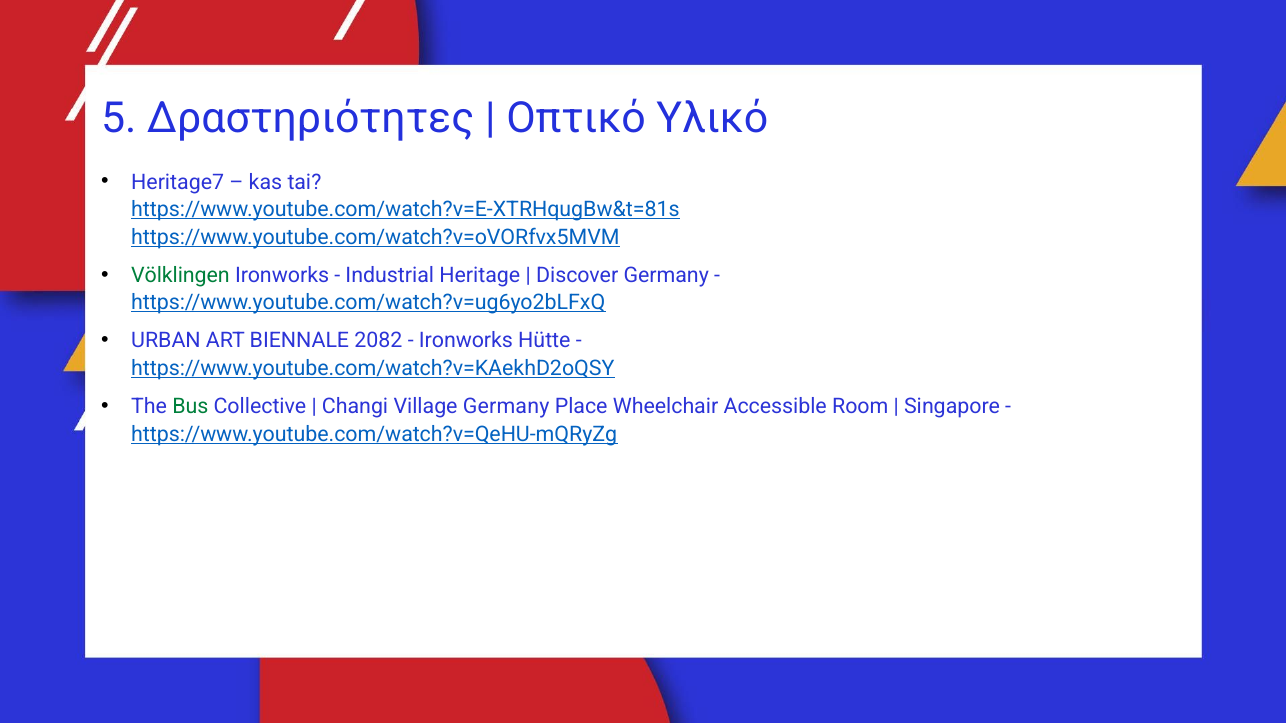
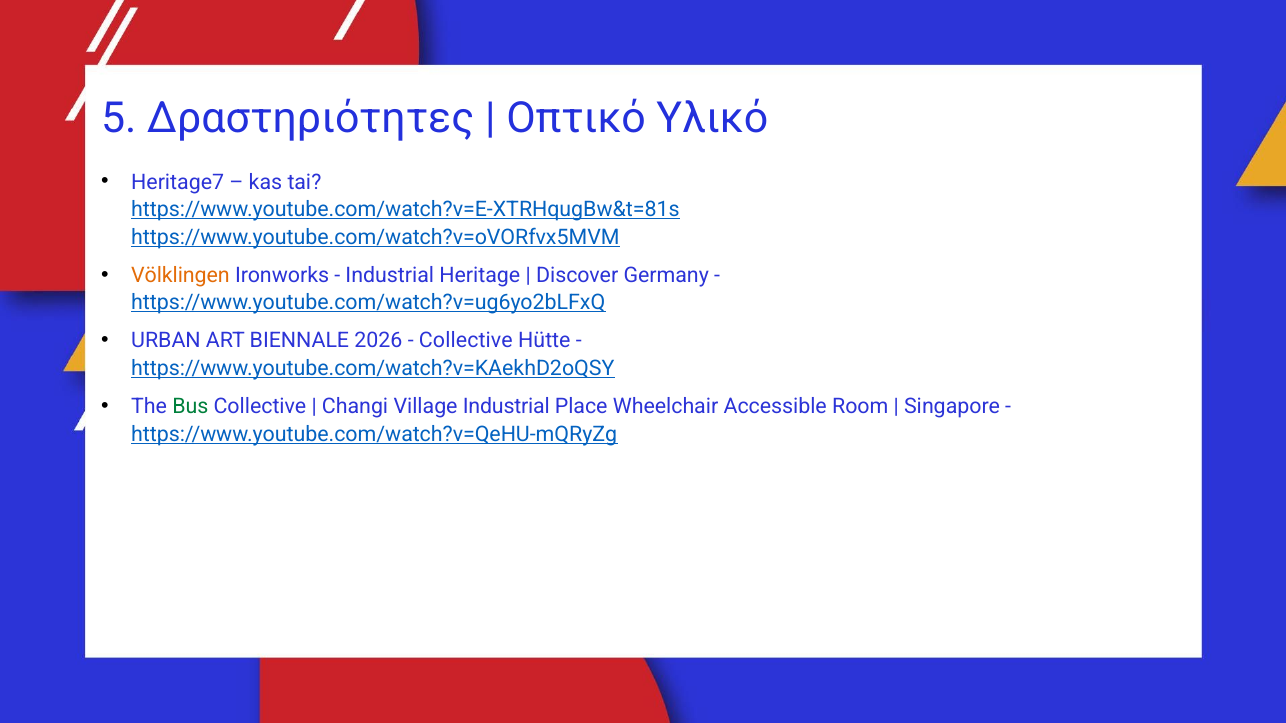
Völklingen colour: green -> orange
2082: 2082 -> 2026
Ironworks at (466, 341): Ironworks -> Collective
Village Germany: Germany -> Industrial
